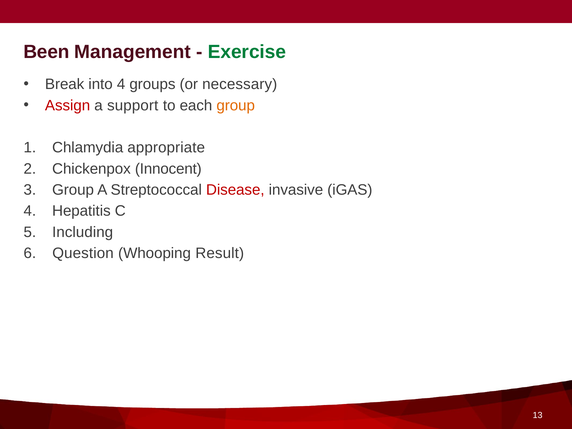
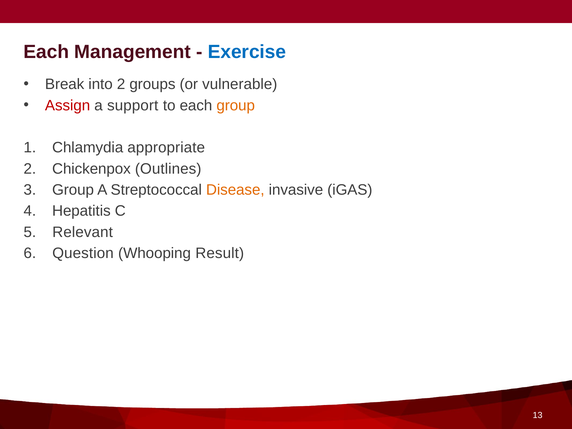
Been at (46, 52): Been -> Each
Exercise colour: green -> blue
into 4: 4 -> 2
necessary: necessary -> vulnerable
Innocent: Innocent -> Outlines
Disease colour: red -> orange
Including: Including -> Relevant
